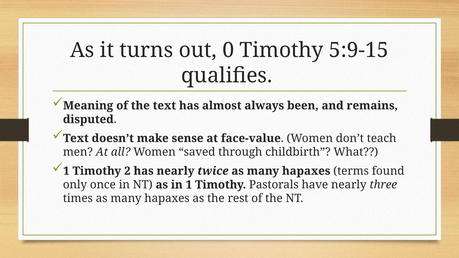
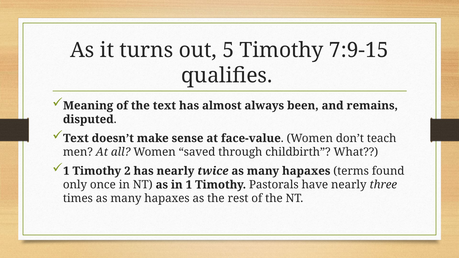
0: 0 -> 5
5:9-15: 5:9-15 -> 7:9-15
